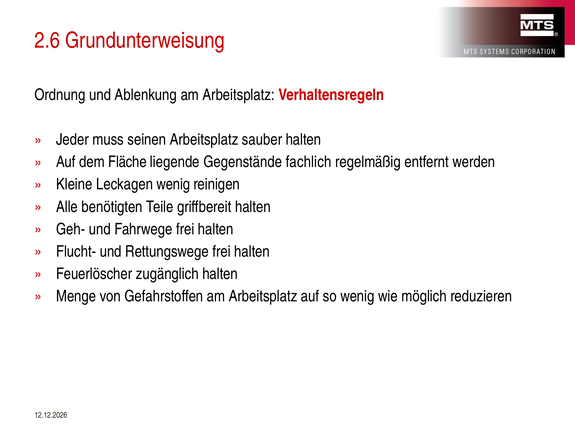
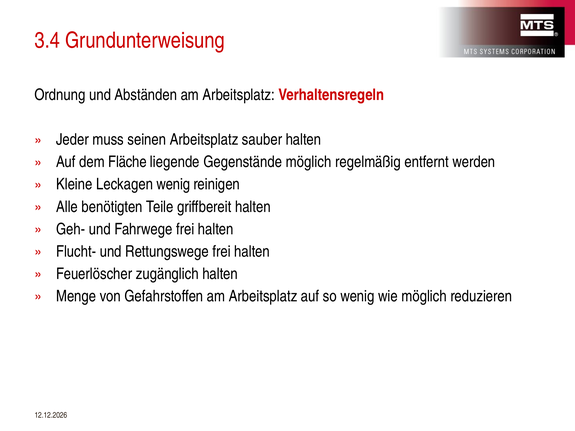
2.6: 2.6 -> 3.4
Ablenkung: Ablenkung -> Abständen
Gegenstände fachlich: fachlich -> möglich
